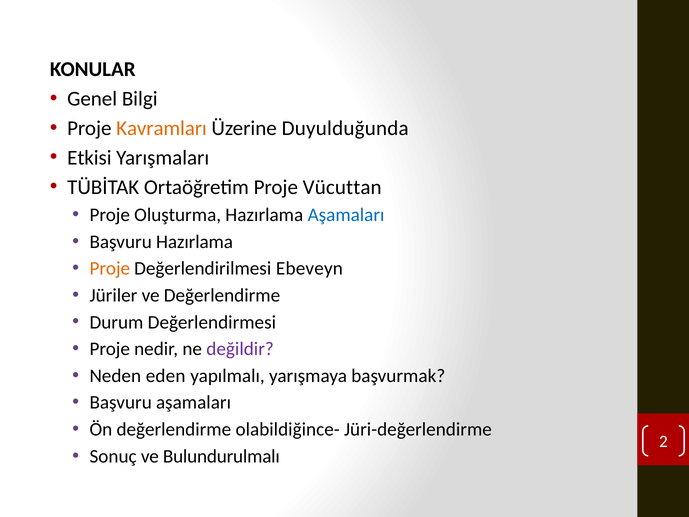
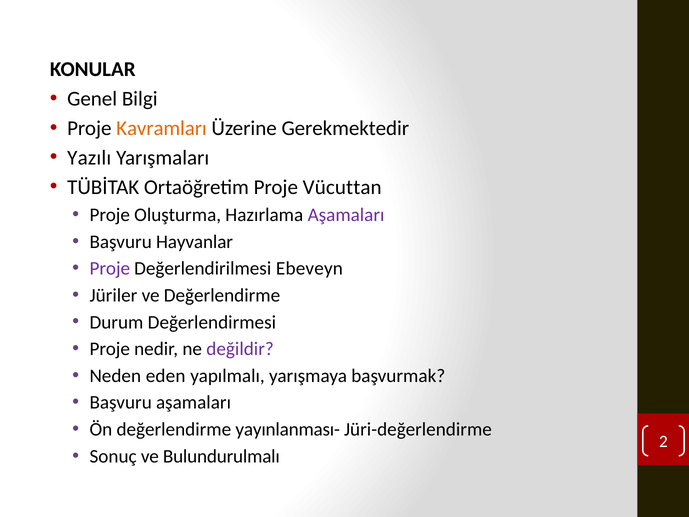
Duyulduğunda: Duyulduğunda -> Gerekmektedir
Etkisi: Etkisi -> Yazılı
Aşamaları at (346, 215) colour: blue -> purple
Başvuru Hazırlama: Hazırlama -> Hayvanlar
Proje at (110, 268) colour: orange -> purple
olabildiğince-: olabildiğince- -> yayınlanması-
